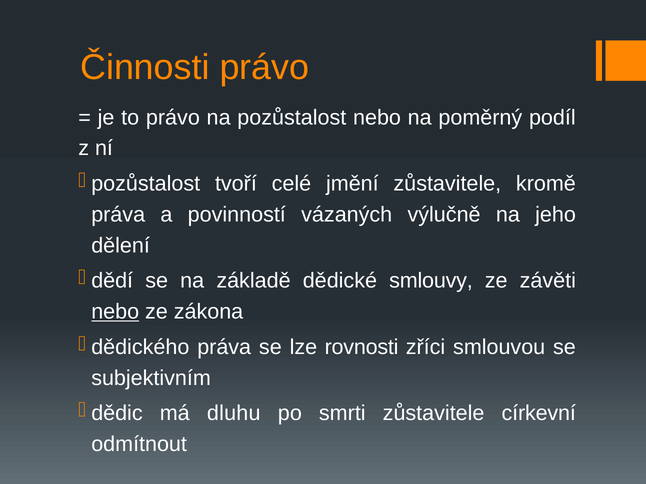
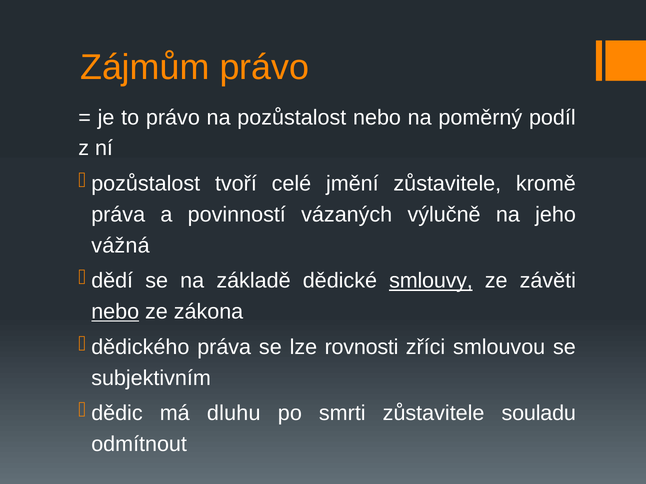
Činnosti: Činnosti -> Zájmům
dělení: dělení -> vážná
smlouvy underline: none -> present
církevní: církevní -> souladu
